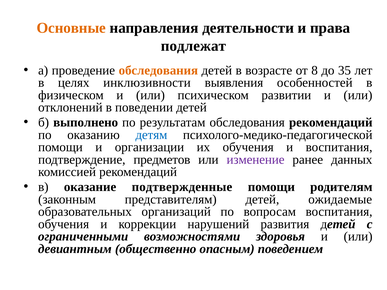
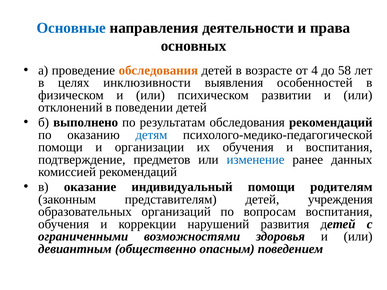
Основные colour: orange -> blue
подлежат: подлежат -> основных
8: 8 -> 4
35: 35 -> 58
изменение colour: purple -> blue
подтвержденные: подтвержденные -> индивидуальный
ожидаемые: ожидаемые -> учреждения
